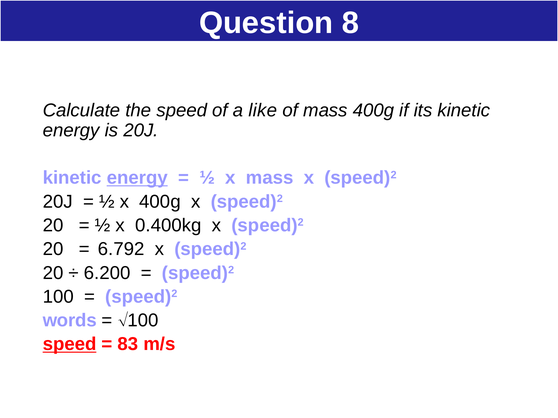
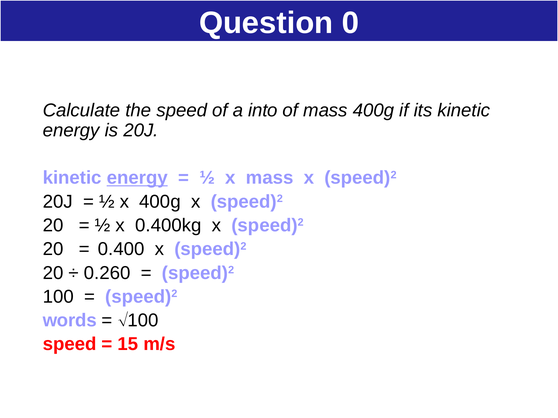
8: 8 -> 0
like: like -> into
6.792: 6.792 -> 0.400
6.200: 6.200 -> 0.260
speed at (70, 345) underline: present -> none
83: 83 -> 15
